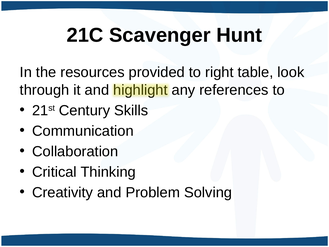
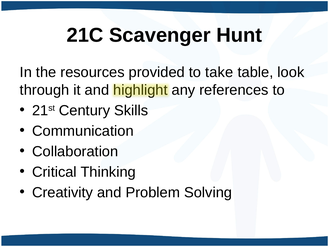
right: right -> take
